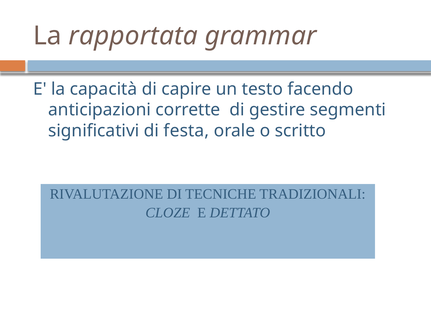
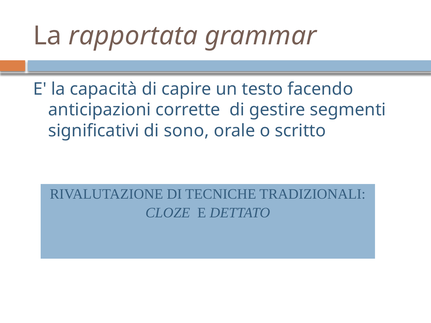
festa: festa -> sono
